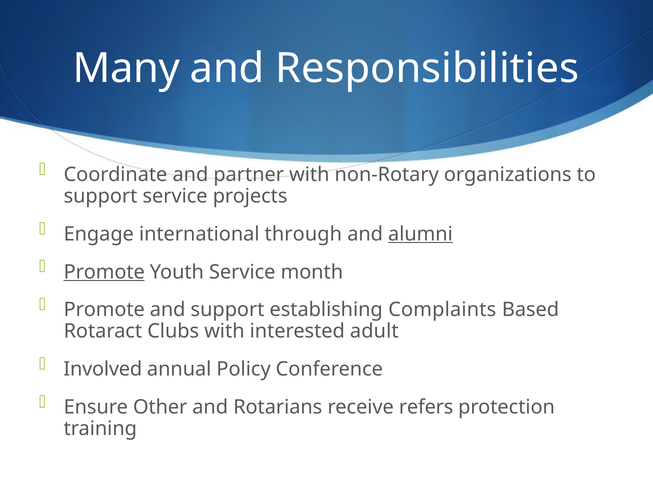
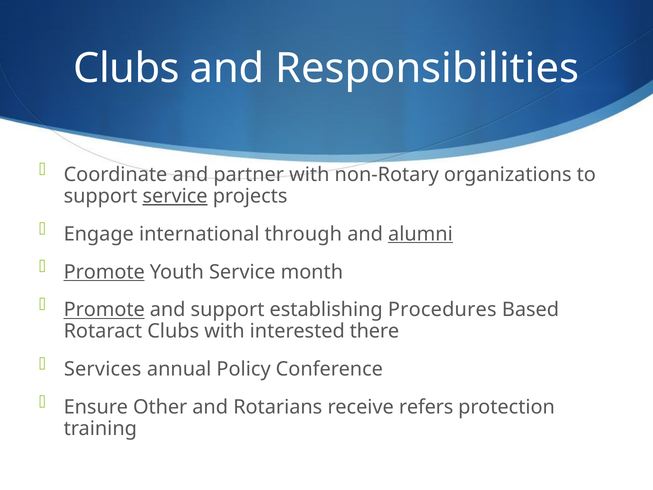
Many at (127, 68): Many -> Clubs
service at (175, 196) underline: none -> present
Promote at (104, 310) underline: none -> present
Complaints: Complaints -> Procedures
adult: adult -> there
Involved: Involved -> Services
